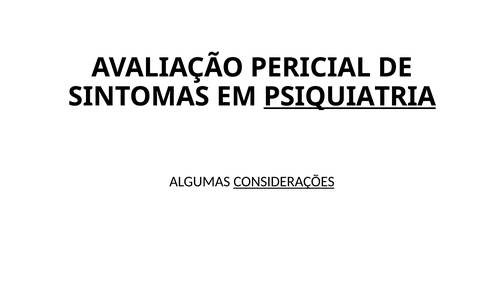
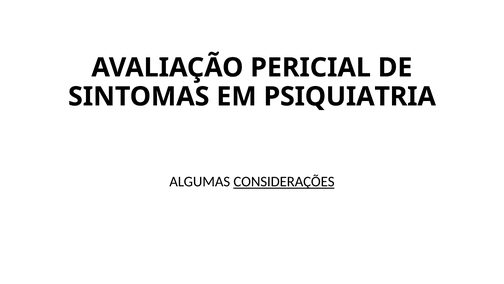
PSIQUIATRIA underline: present -> none
